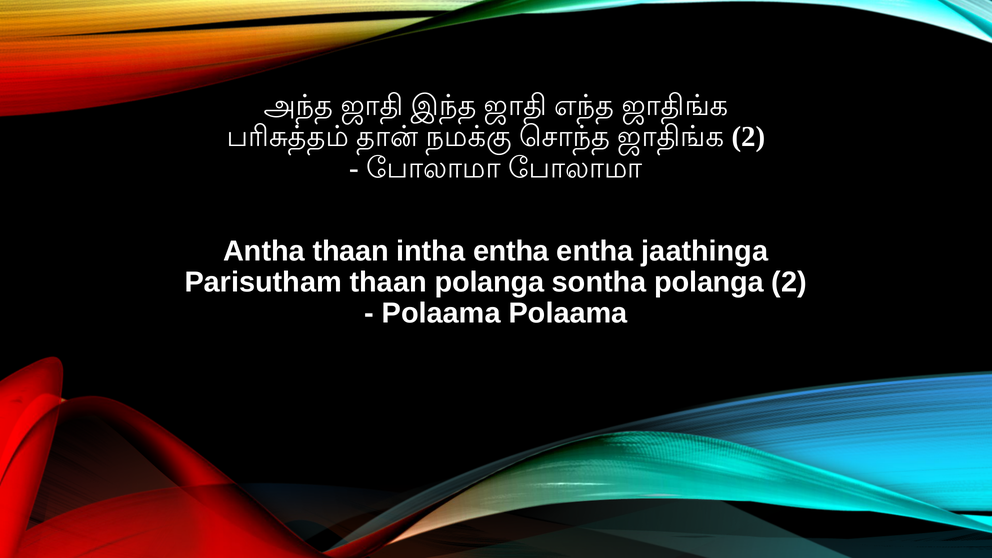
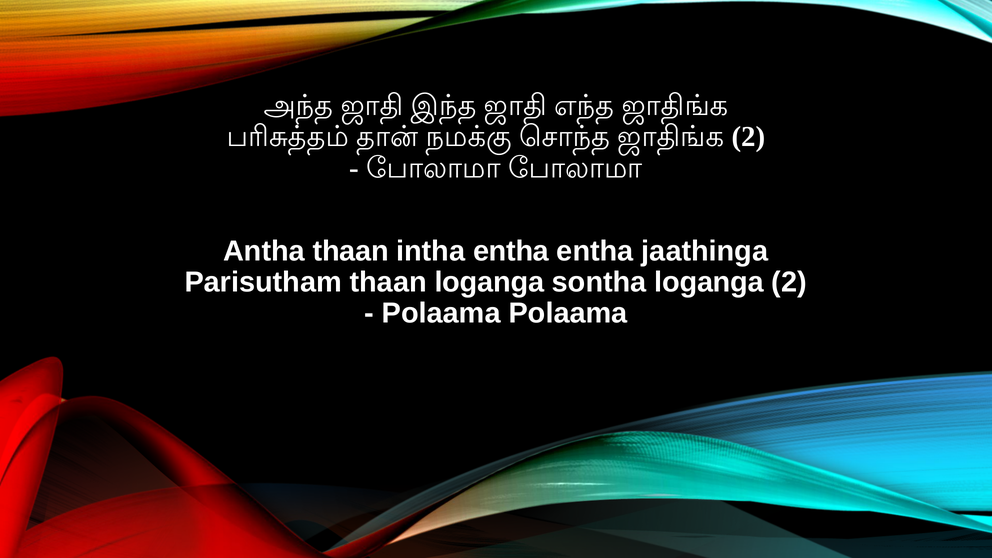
thaan polanga: polanga -> loganga
sontha polanga: polanga -> loganga
